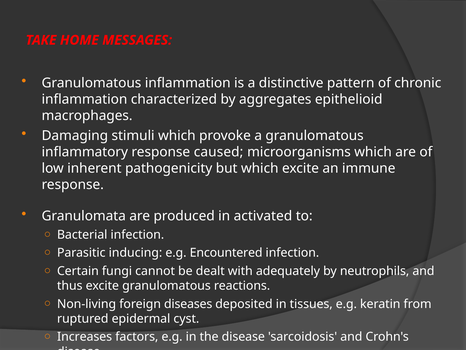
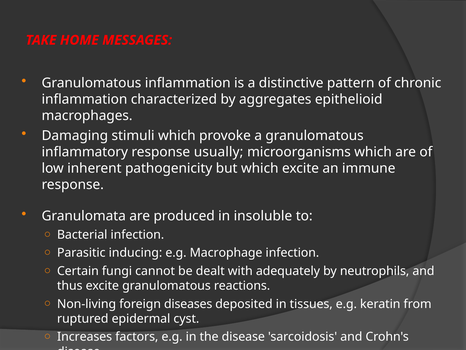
caused: caused -> usually
activated: activated -> insoluble
Encountered: Encountered -> Macrophage
